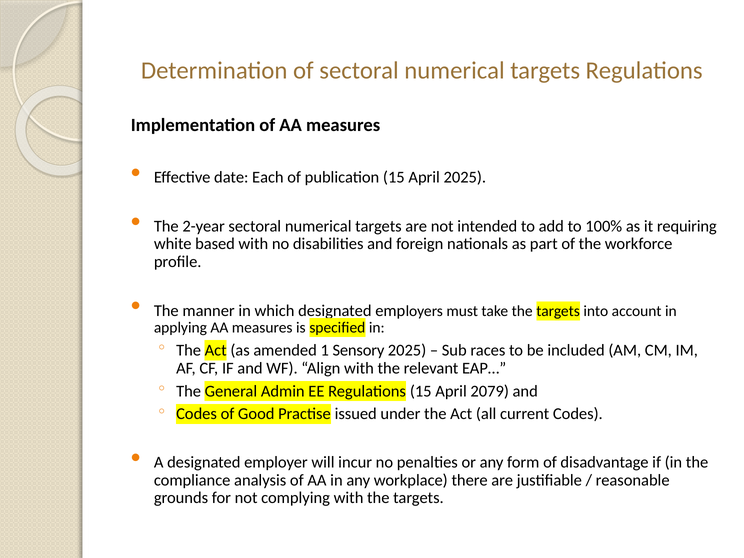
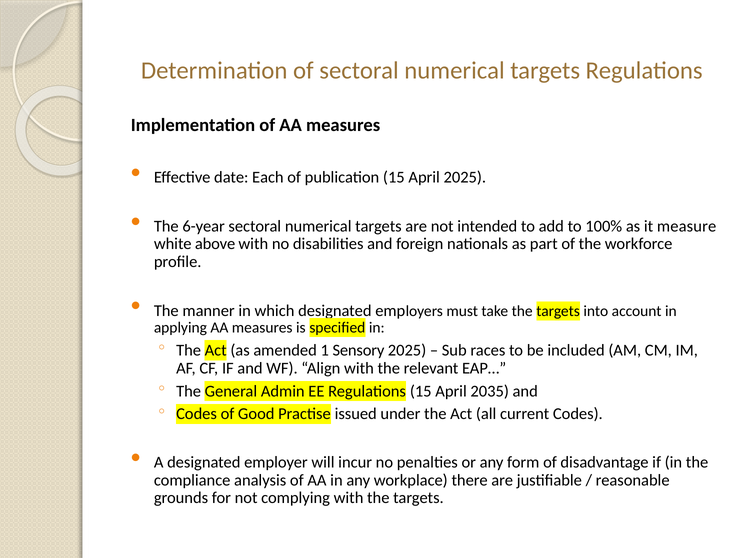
2-year: 2-year -> 6-year
requiring: requiring -> measure
based: based -> above
2079: 2079 -> 2035
